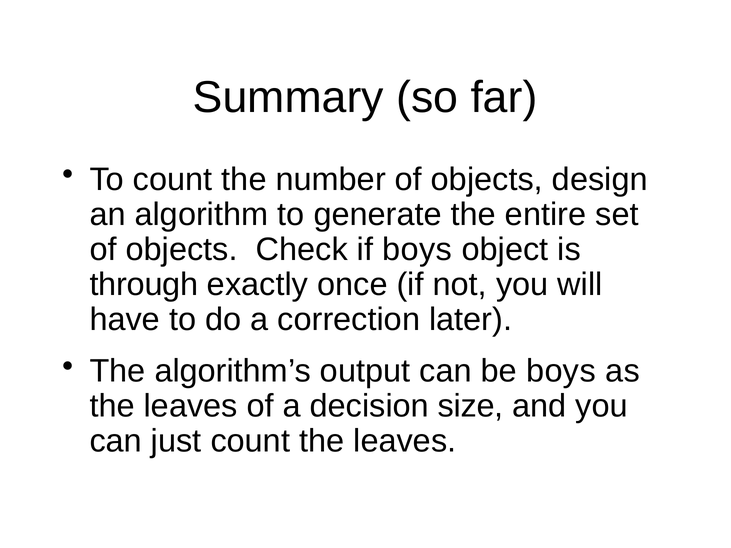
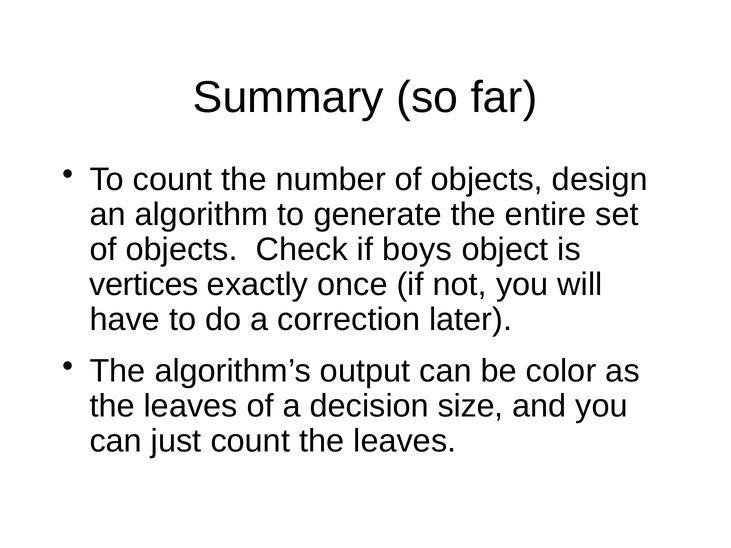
through: through -> vertices
be boys: boys -> color
